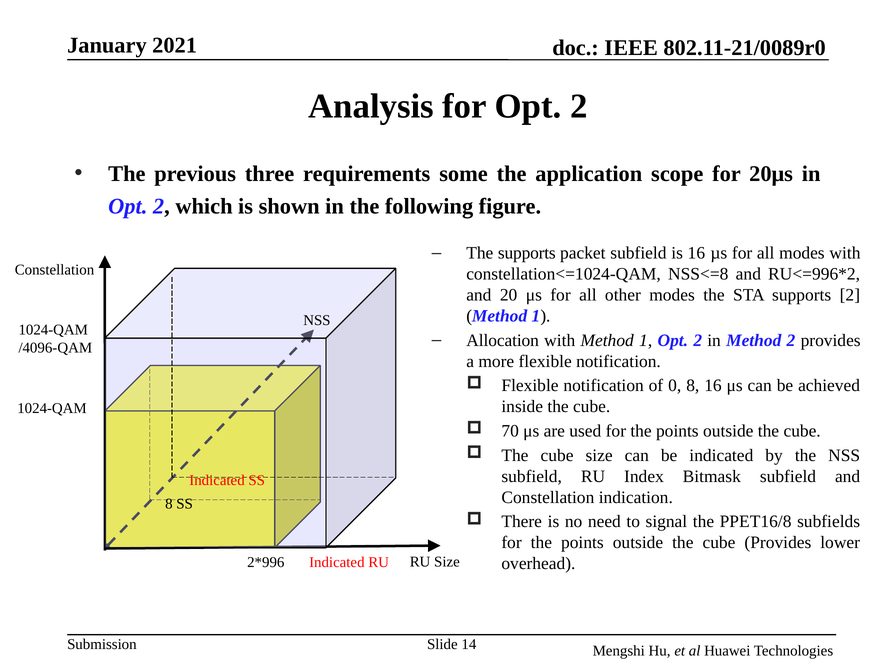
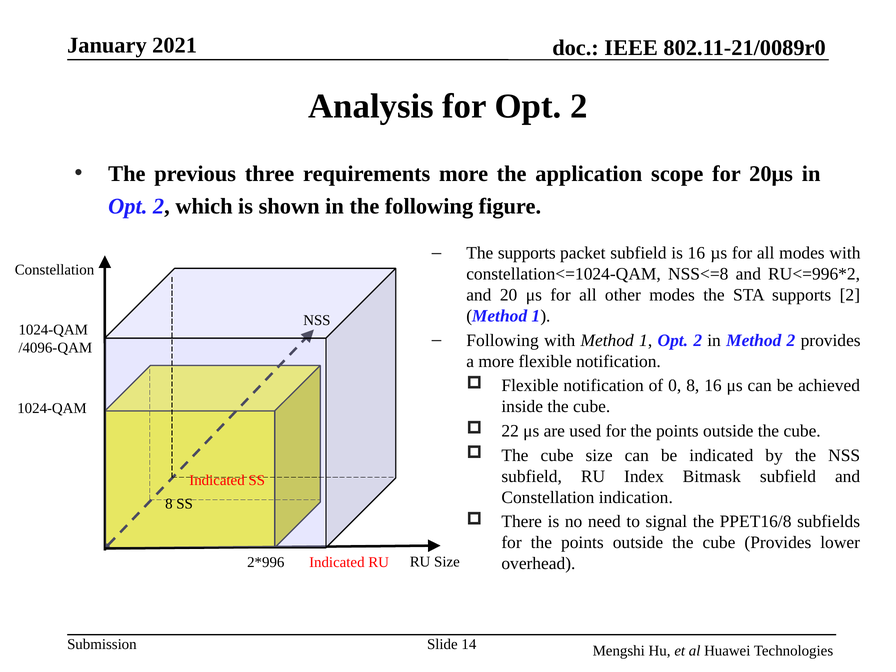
requirements some: some -> more
Allocation at (503, 340): Allocation -> Following
70: 70 -> 22
